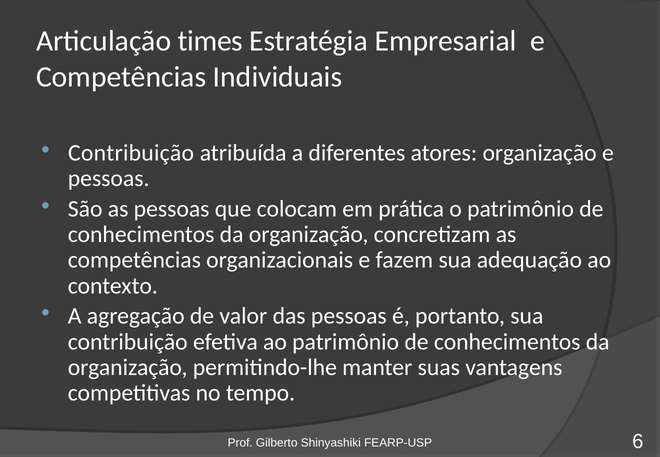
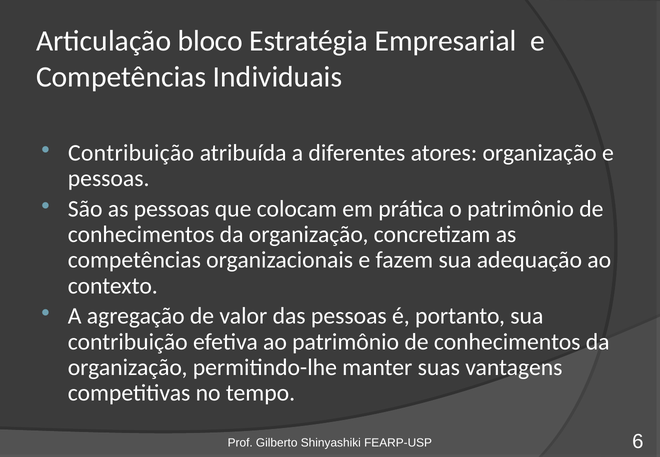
times: times -> bloco
